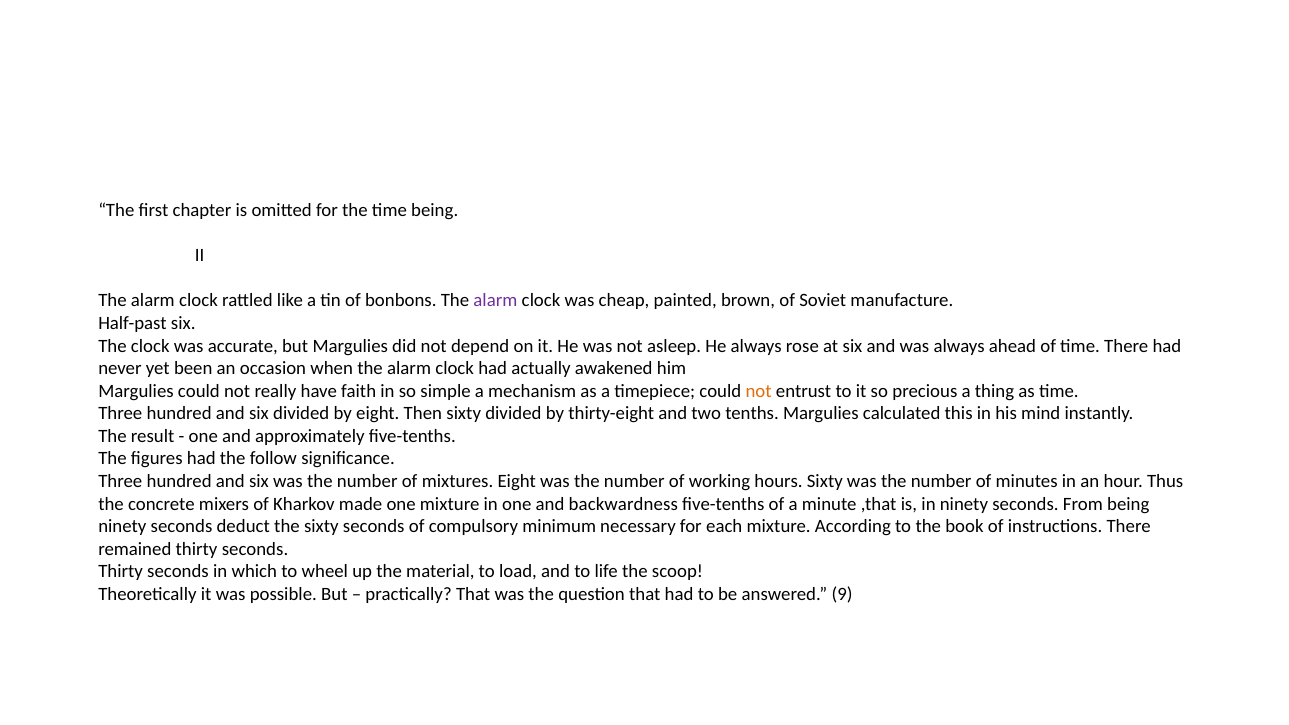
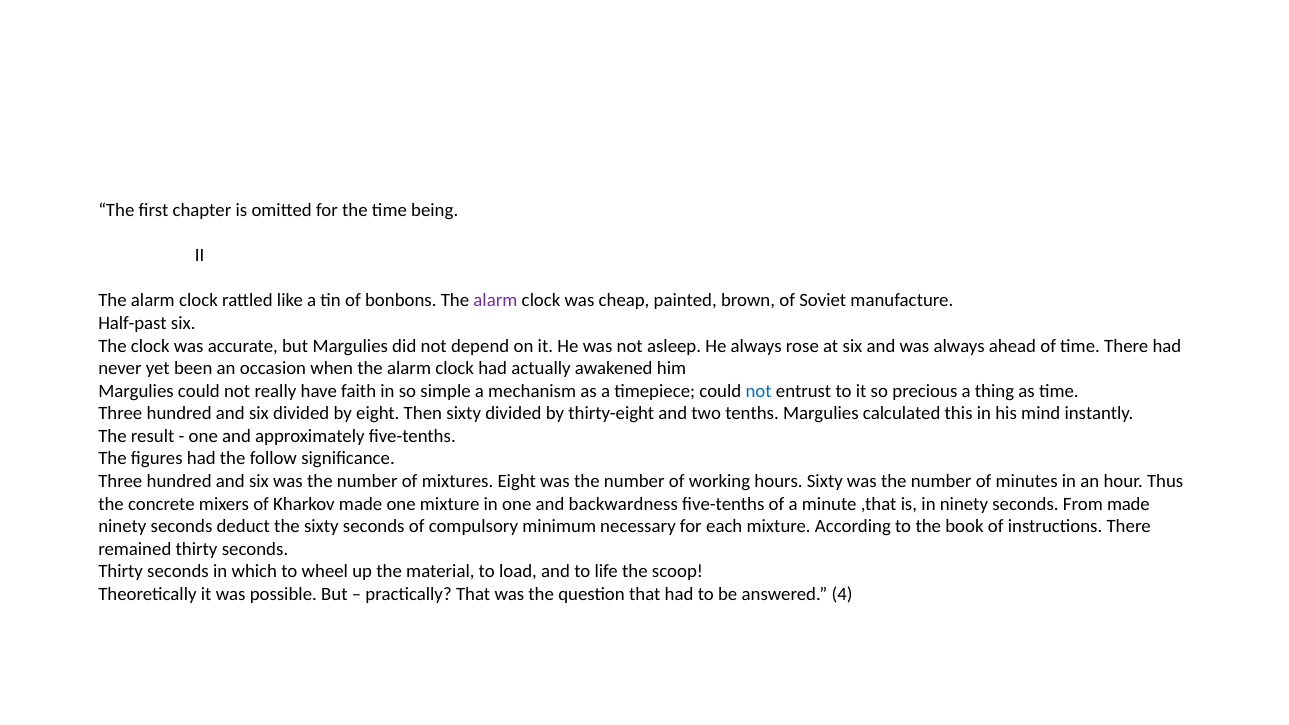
not at (759, 391) colour: orange -> blue
From being: being -> made
9: 9 -> 4
